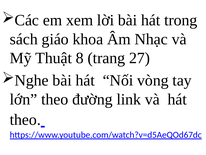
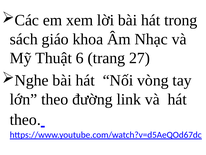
8: 8 -> 6
